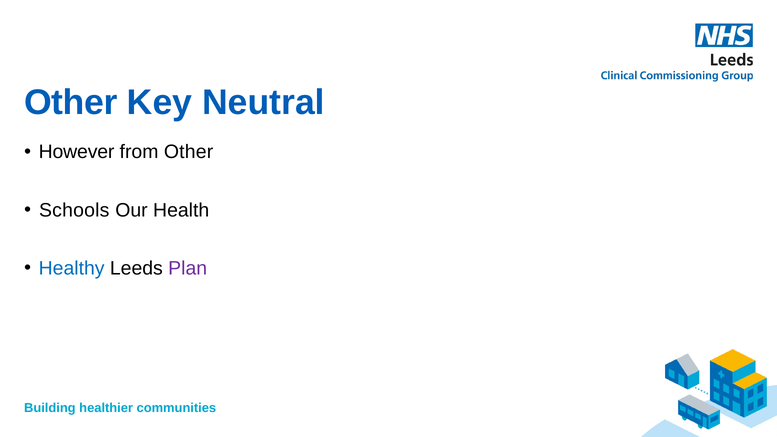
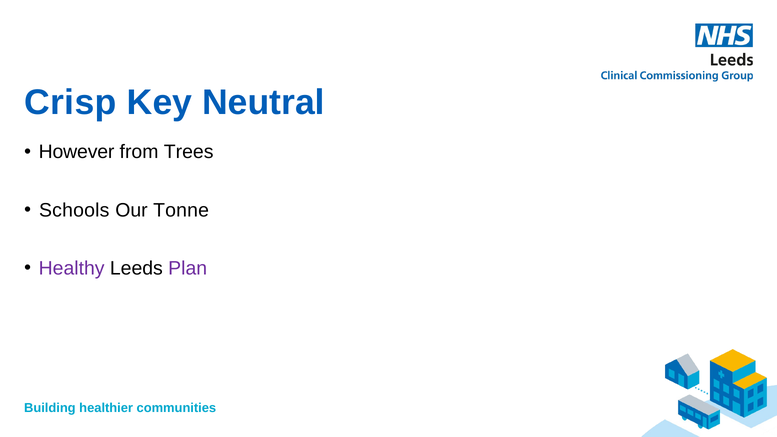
Other at (71, 103): Other -> Crisp
from Other: Other -> Trees
Health: Health -> Tonne
Healthy colour: blue -> purple
